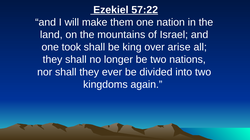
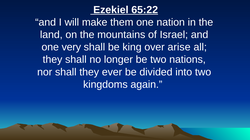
57:22: 57:22 -> 65:22
took: took -> very
